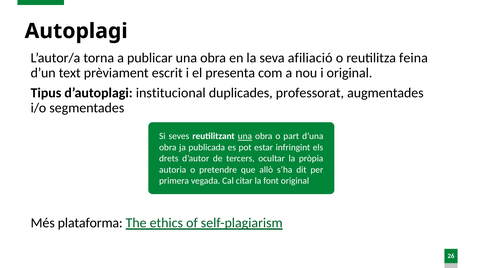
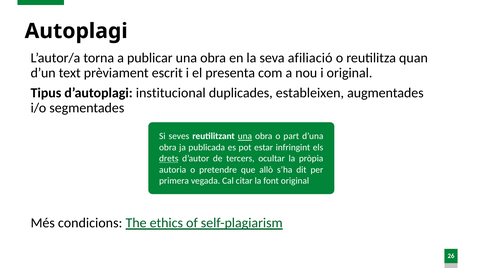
feina: feina -> quan
professorat: professorat -> estableixen
drets underline: none -> present
plataforma: plataforma -> condicions
